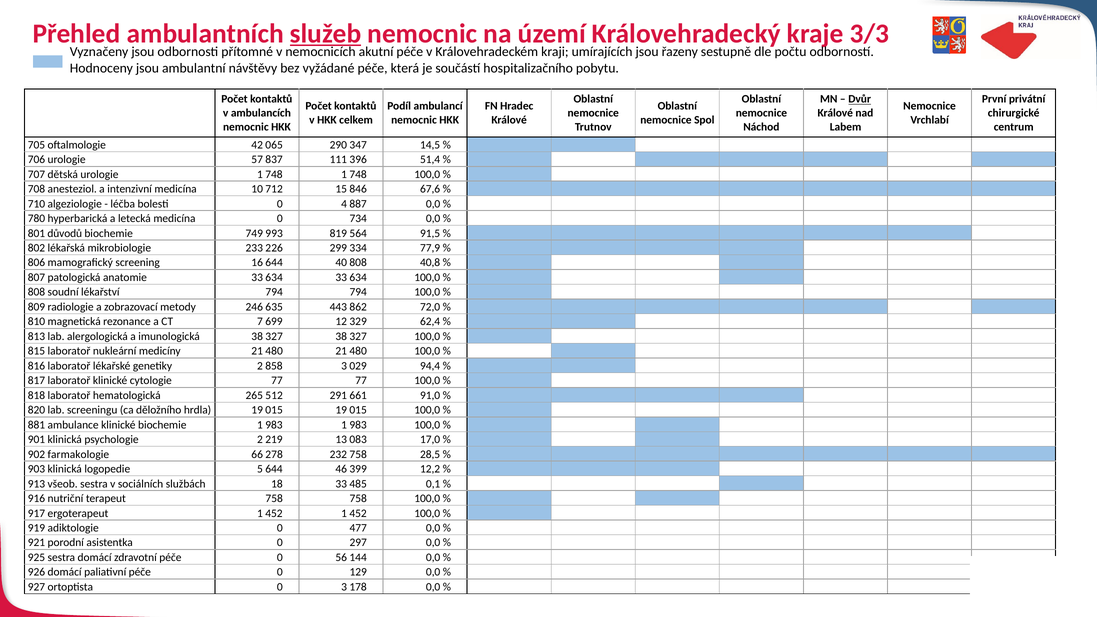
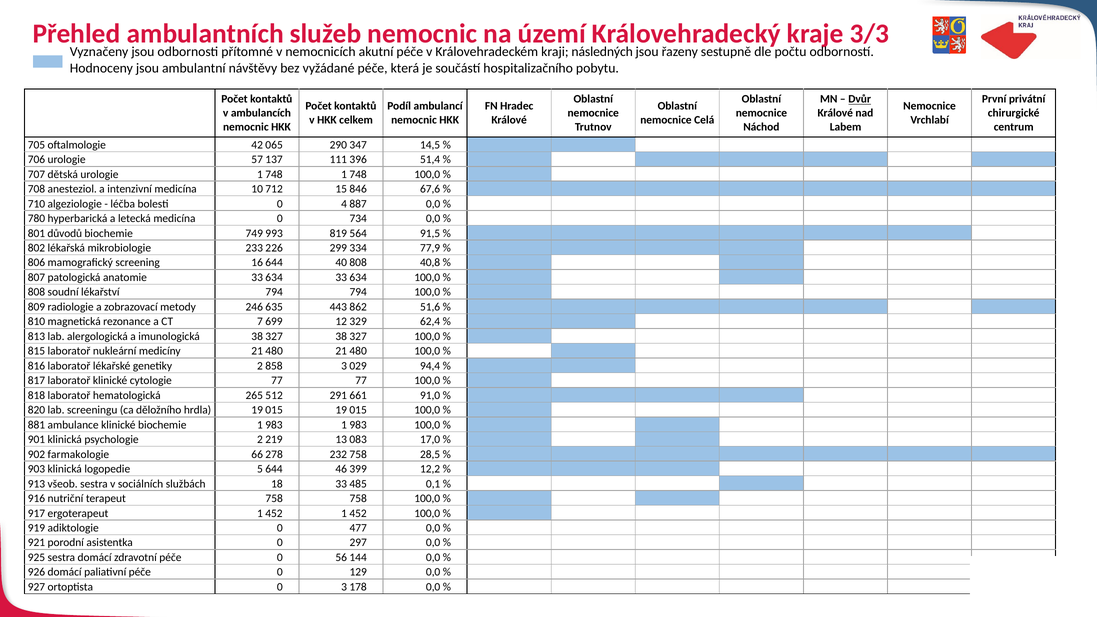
služeb underline: present -> none
umírajících: umírajících -> následných
Spol: Spol -> Celá
837: 837 -> 137
72,0: 72,0 -> 51,6
